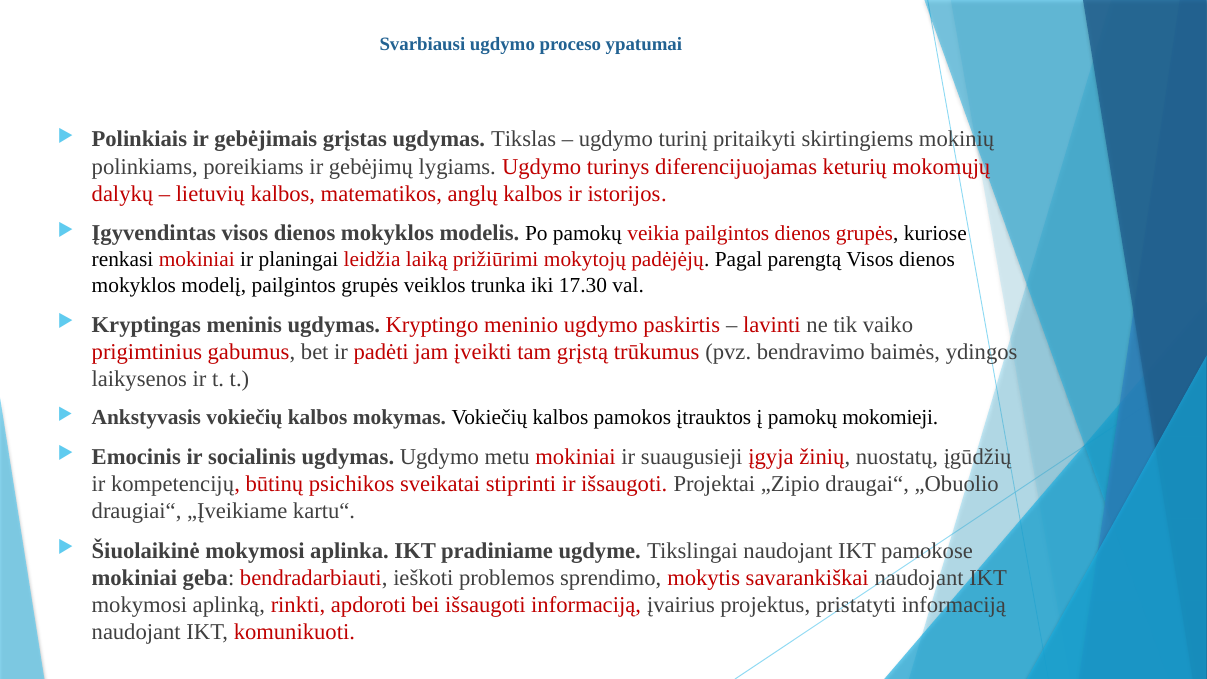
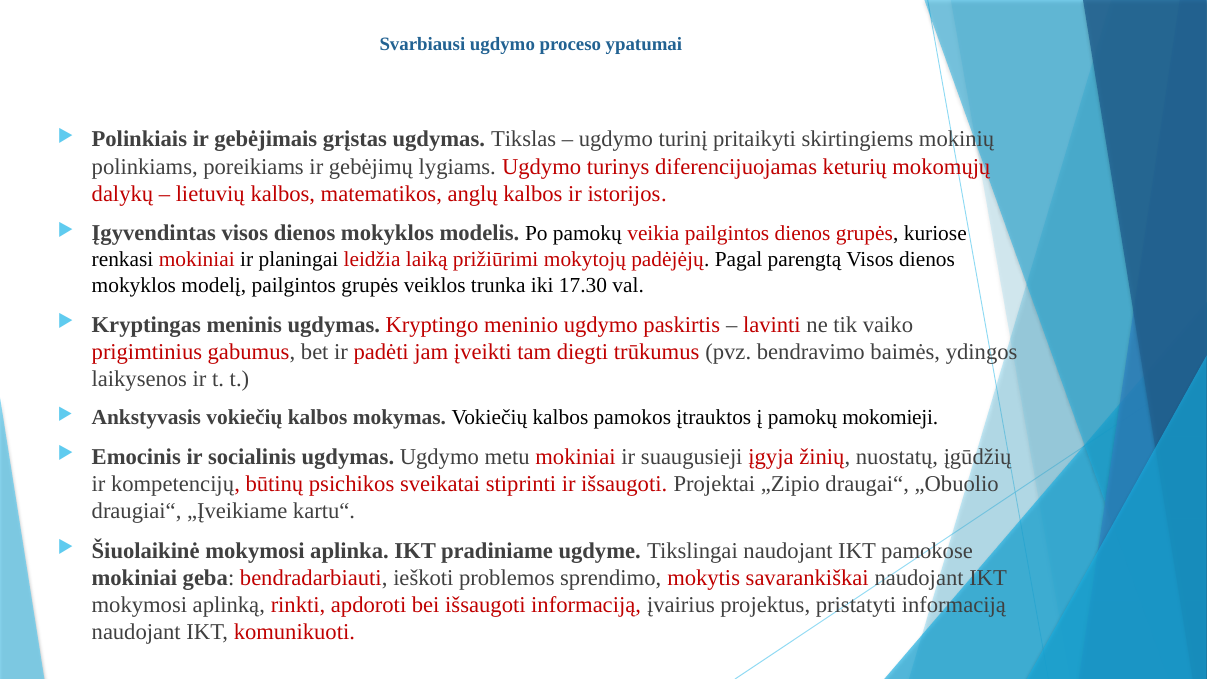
grįstą: grįstą -> diegti
